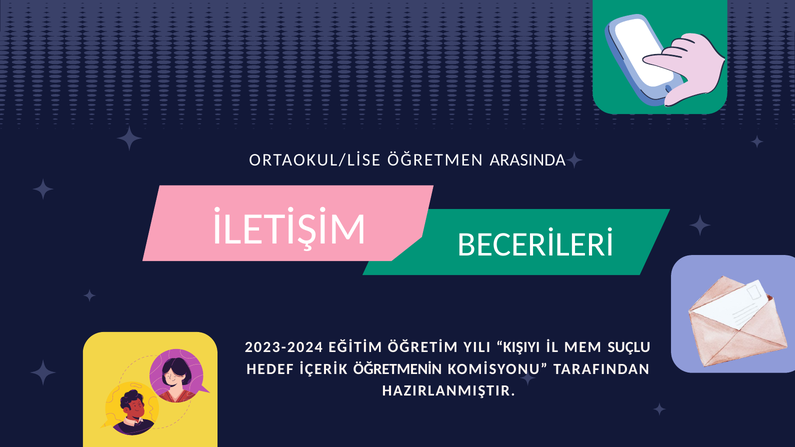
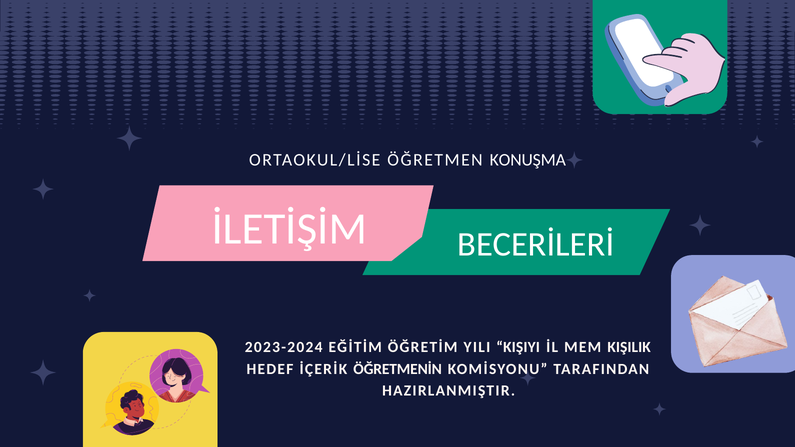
ARASINDA: ARASINDA -> KONUŞMA
SUÇLU: SUÇLU -> KIŞILIK
